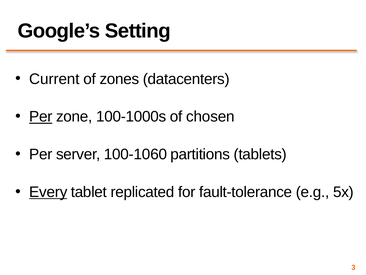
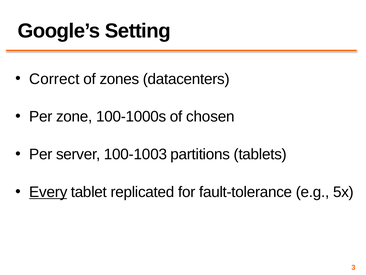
Current: Current -> Correct
Per at (41, 116) underline: present -> none
100-1060: 100-1060 -> 100-1003
